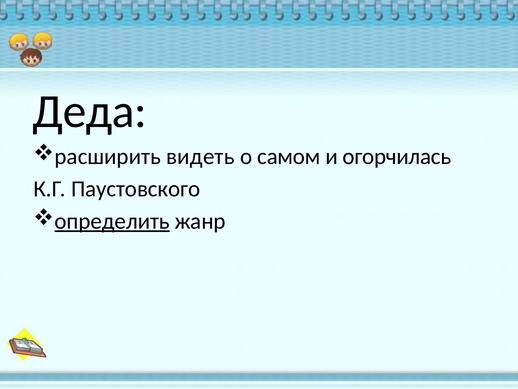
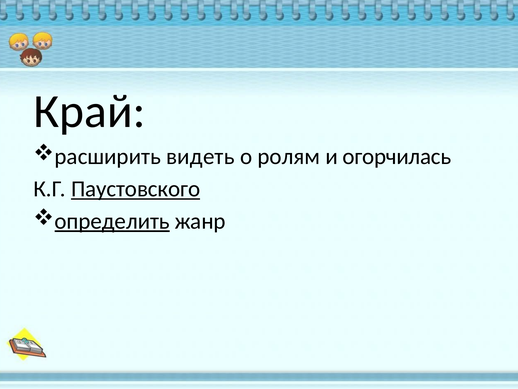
Деда: Деда -> Край
самом: самом -> ролям
Паустовского underline: none -> present
